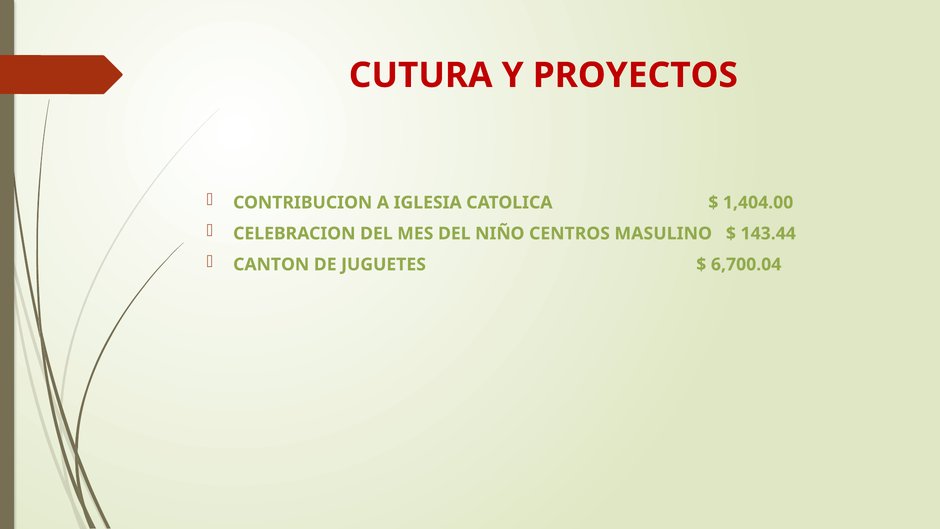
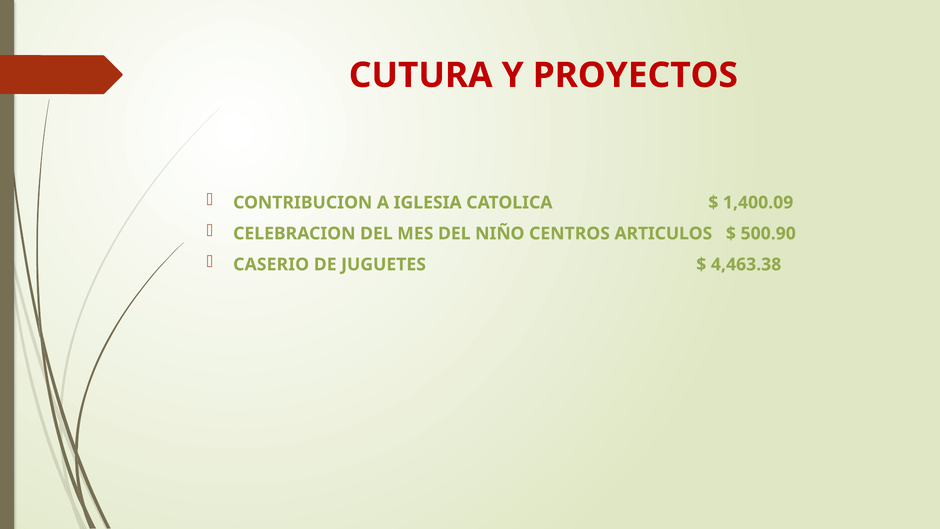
1,404.00: 1,404.00 -> 1,400.09
MASULINO: MASULINO -> ARTICULOS
143.44: 143.44 -> 500.90
CANTON: CANTON -> CASERIO
6,700.04: 6,700.04 -> 4,463.38
